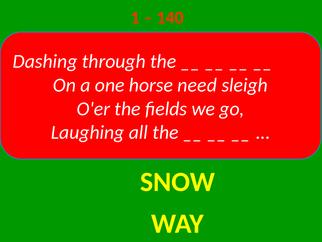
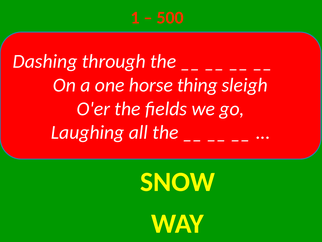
140: 140 -> 500
need: need -> thing
